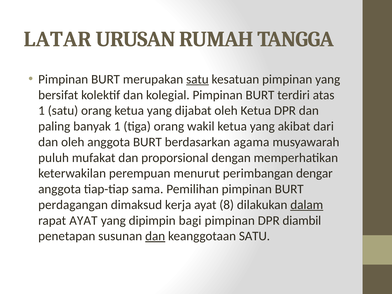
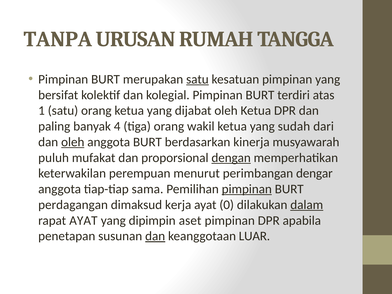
LATAR: LATAR -> TANPA
banyak 1: 1 -> 4
akibat: akibat -> sudah
oleh at (73, 142) underline: none -> present
agama: agama -> kinerja
dengan underline: none -> present
pimpinan at (247, 189) underline: none -> present
8: 8 -> 0
bagi: bagi -> aset
diambil: diambil -> apabila
keanggotaan SATU: SATU -> LUAR
